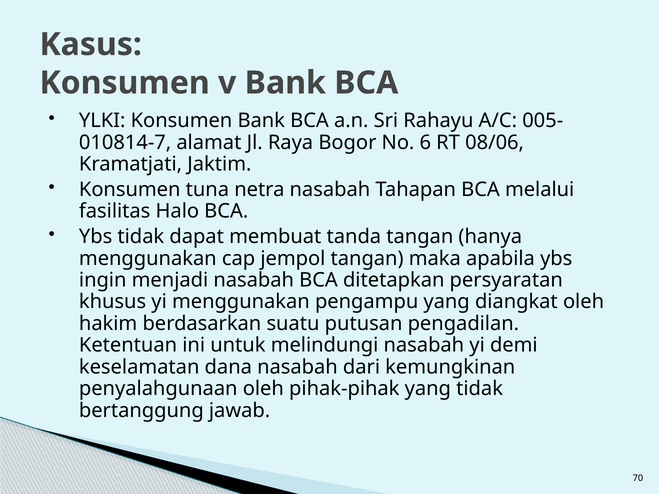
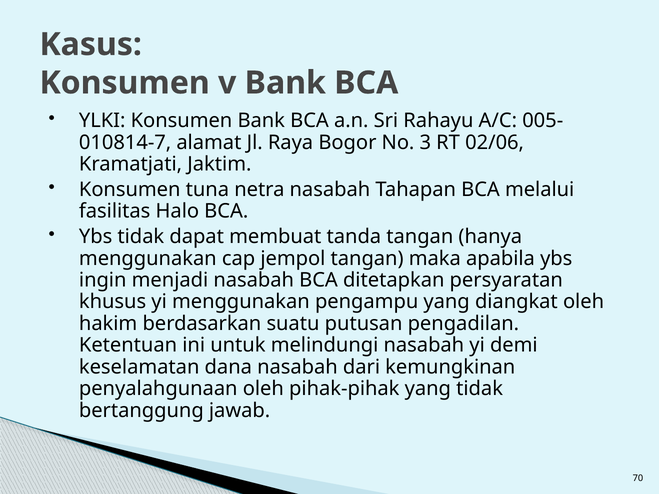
6: 6 -> 3
08/06: 08/06 -> 02/06
